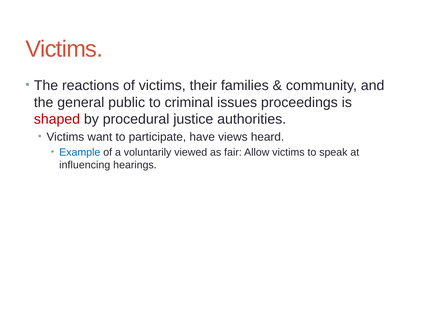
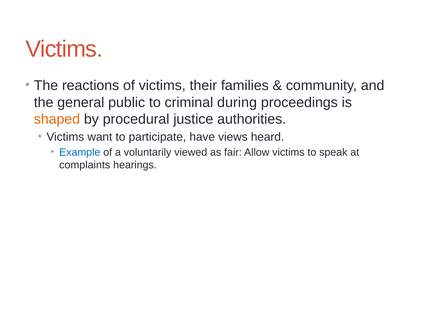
issues: issues -> during
shaped colour: red -> orange
influencing: influencing -> complaints
